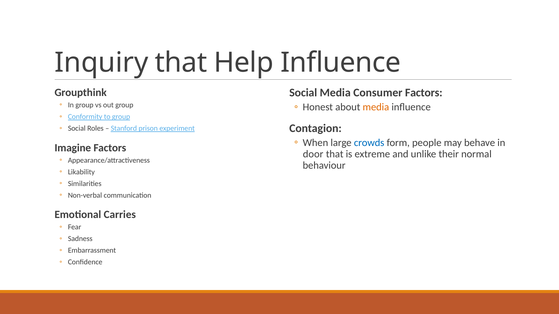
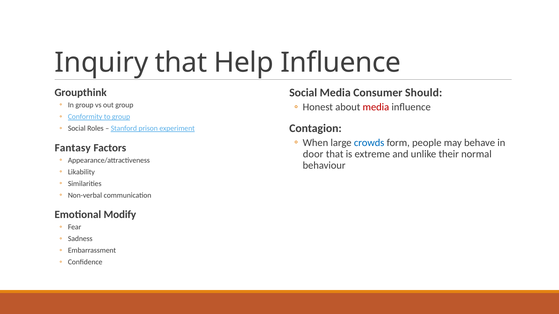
Consumer Factors: Factors -> Should
media at (376, 107) colour: orange -> red
Imagine: Imagine -> Fantasy
Carries: Carries -> Modify
